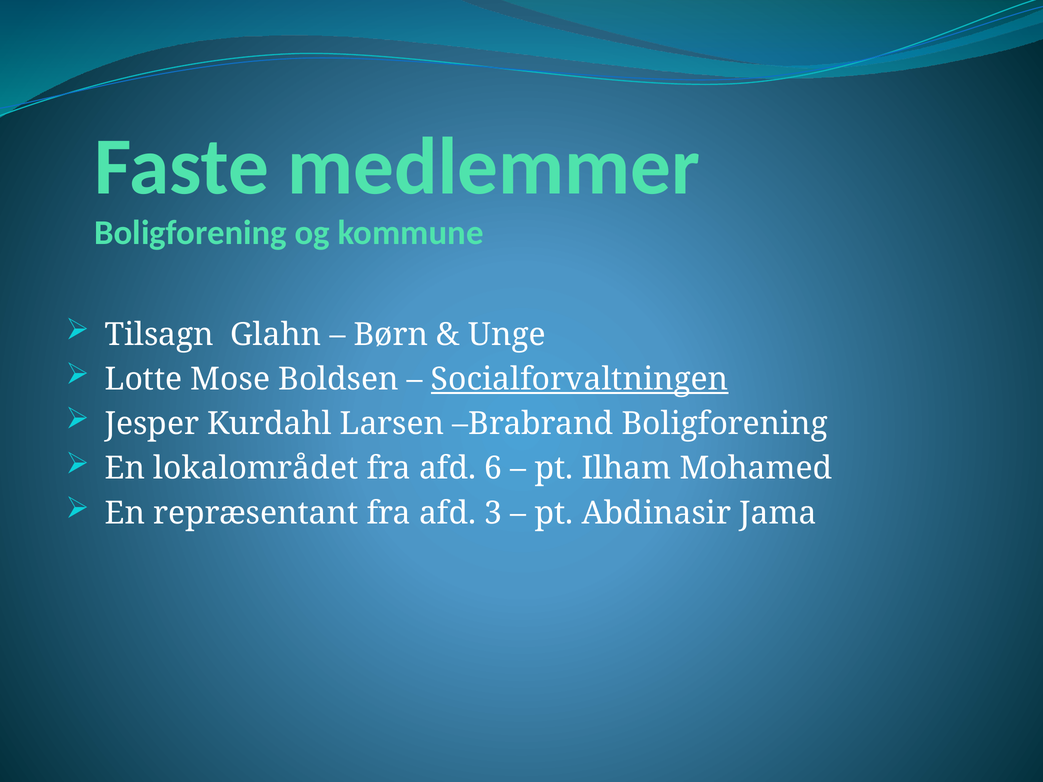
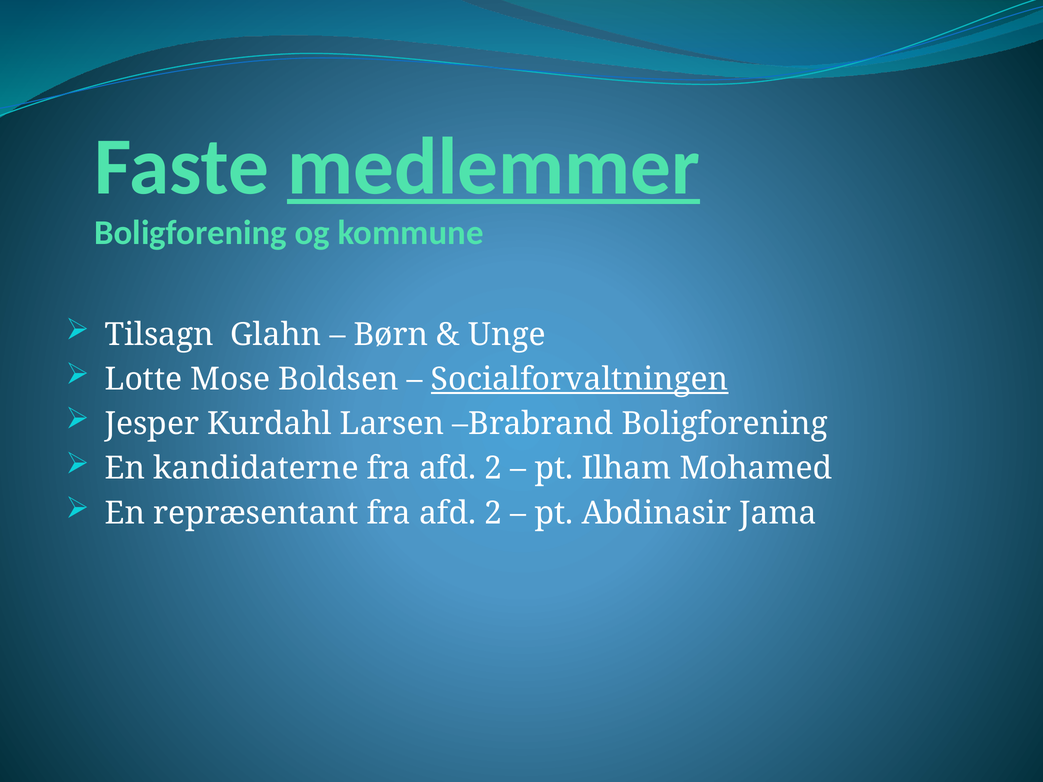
medlemmer underline: none -> present
lokalområdet: lokalområdet -> kandidaterne
6 at (493, 469): 6 -> 2
repræsentant fra afd 3: 3 -> 2
